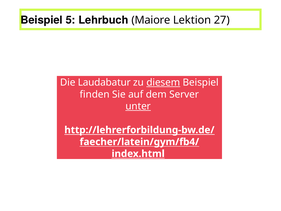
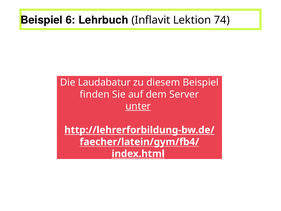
5: 5 -> 6
Maiore: Maiore -> Inflavit
27: 27 -> 74
diesem underline: present -> none
